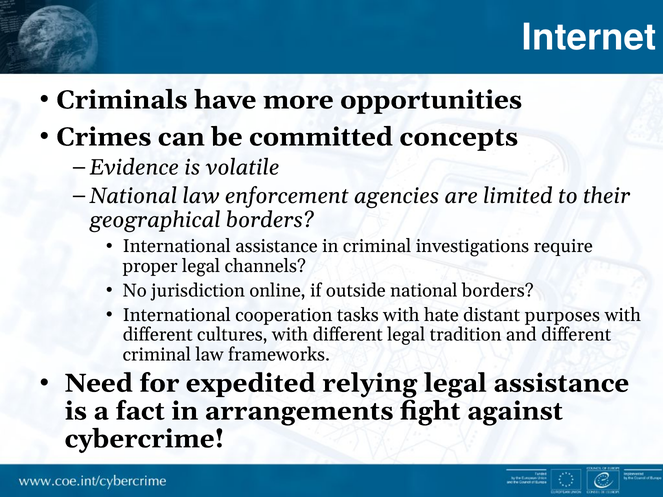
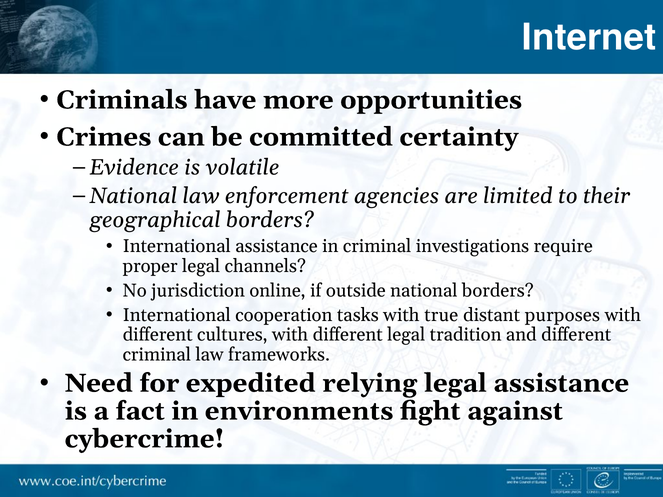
concepts: concepts -> certainty
hate: hate -> true
arrangements: arrangements -> environments
